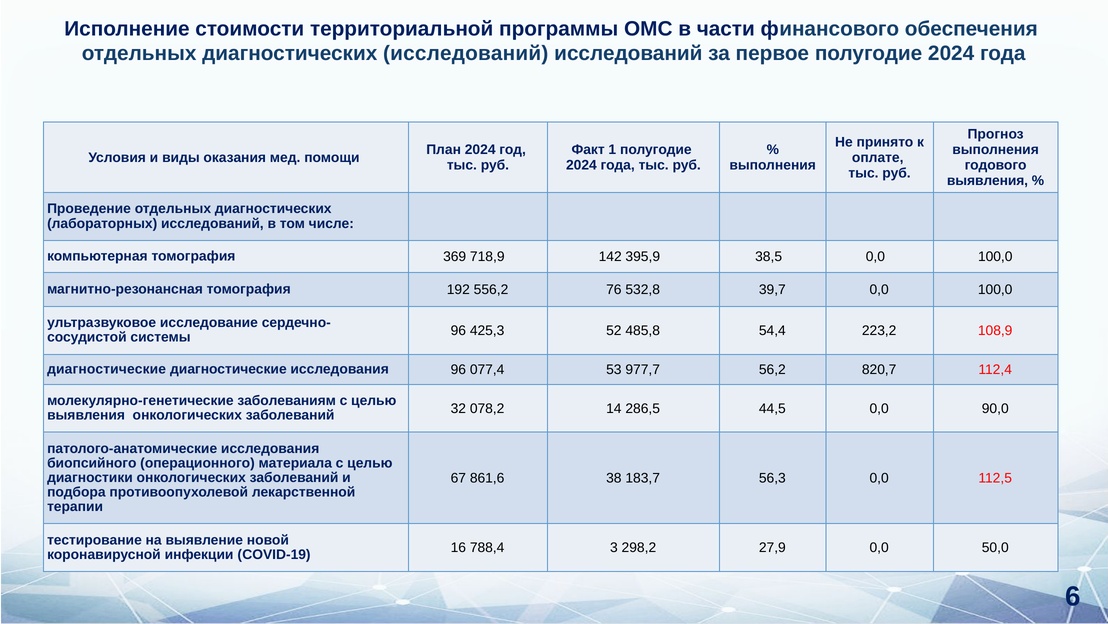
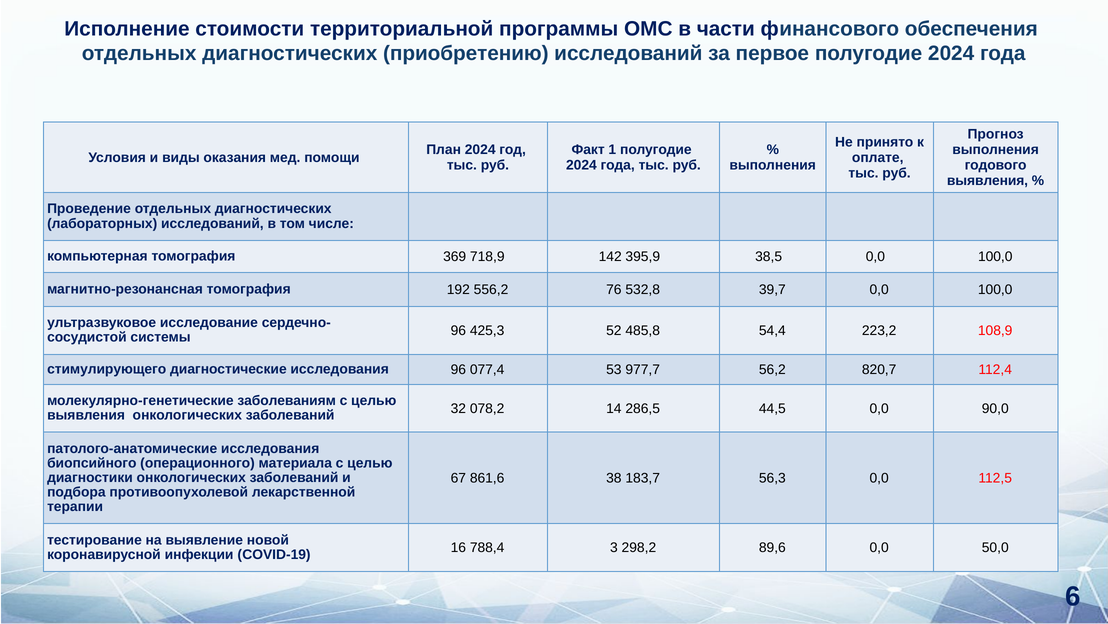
диагностических исследований: исследований -> приобретению
диагностические at (107, 369): диагностические -> стимулирующего
27,9: 27,9 -> 89,6
